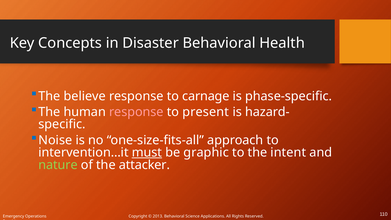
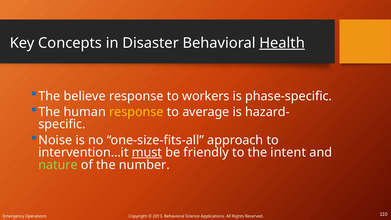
Health underline: none -> present
carnage: carnage -> workers
response at (136, 112) colour: pink -> yellow
present: present -> average
graphic: graphic -> friendly
attacker: attacker -> number
